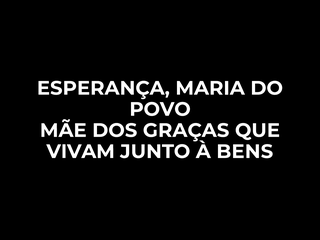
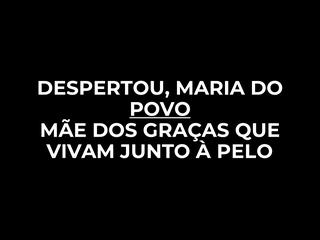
ESPERANÇA: ESPERANÇA -> DESPERTOU
POVO underline: none -> present
BENS: BENS -> PELO
